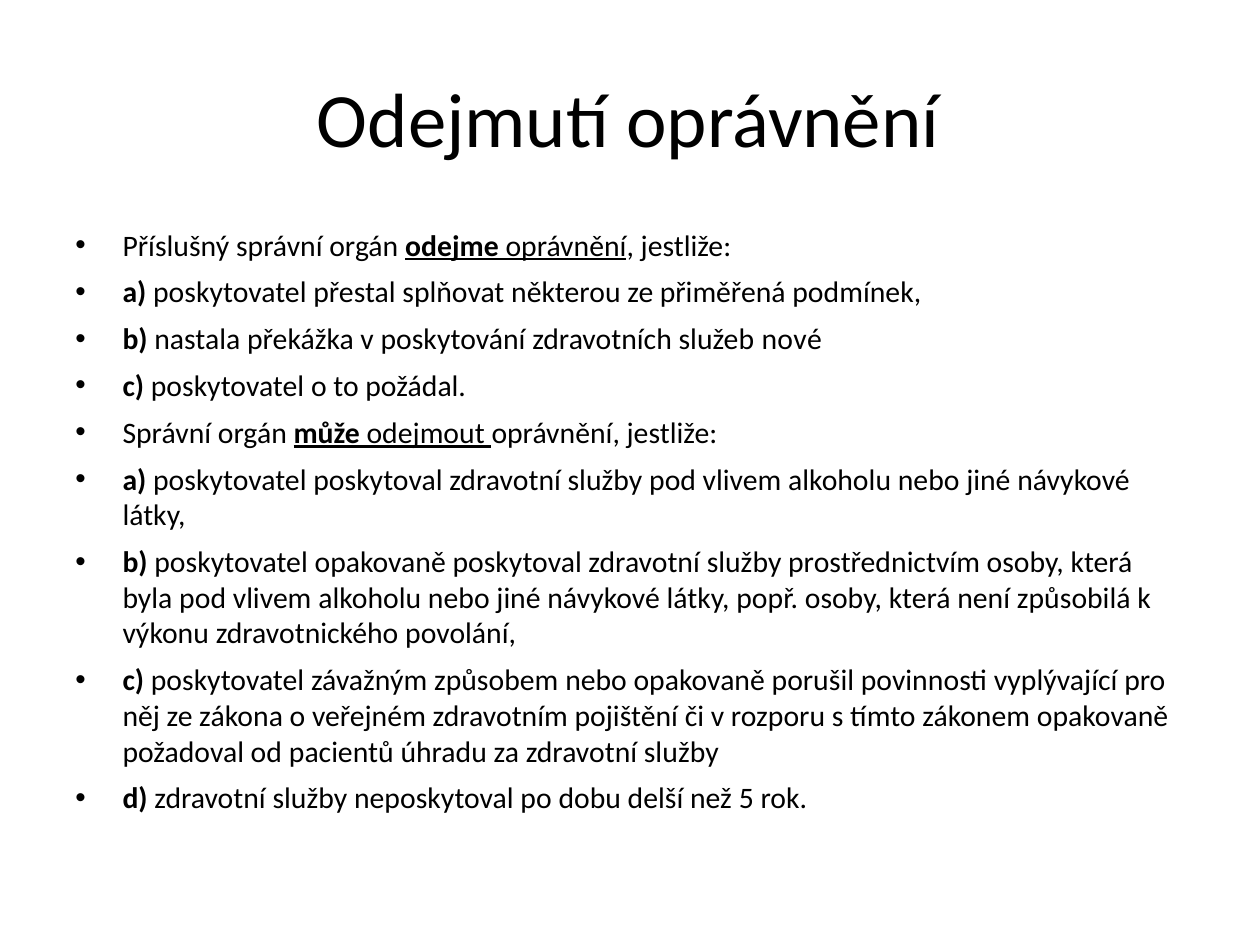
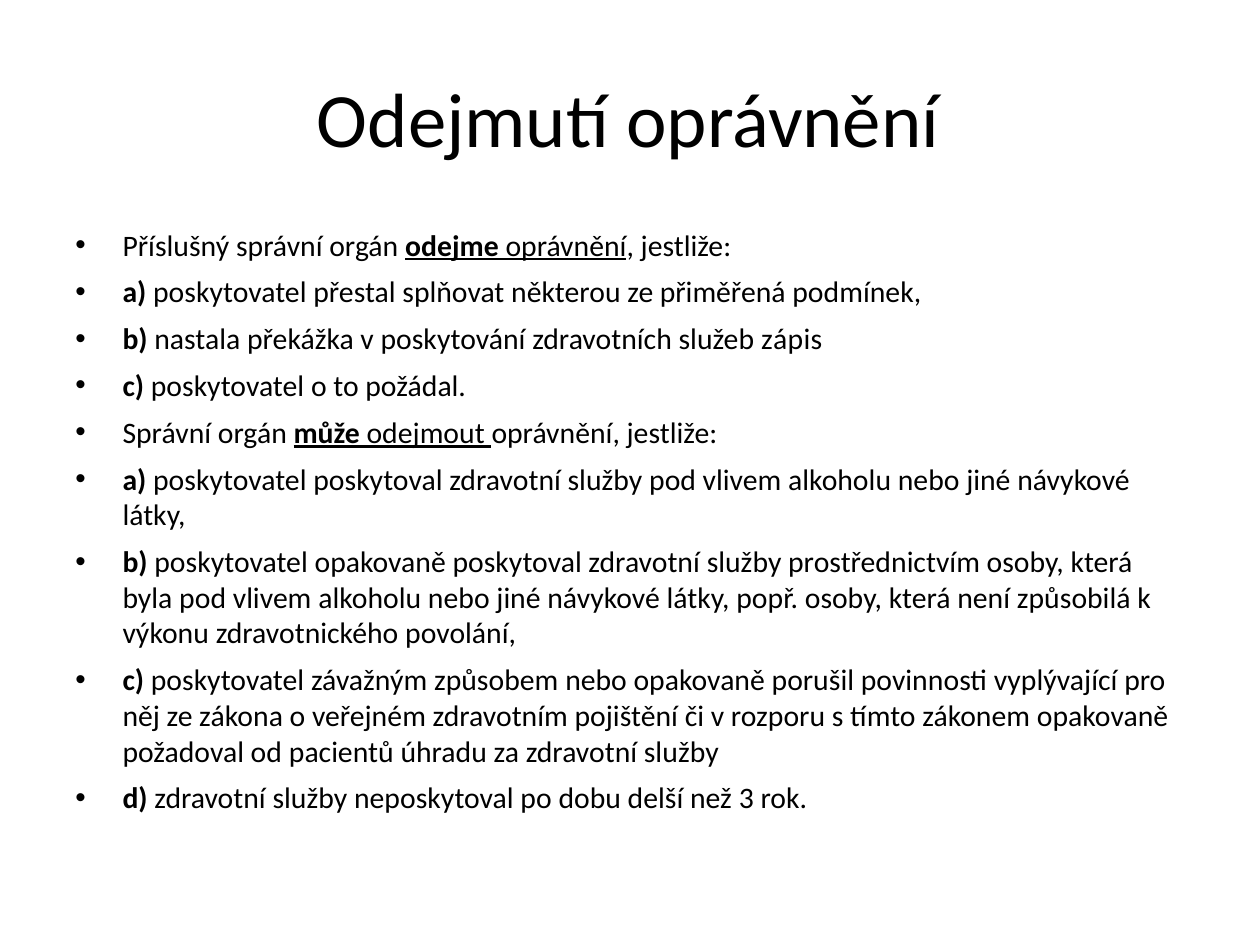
nové: nové -> zápis
5: 5 -> 3
